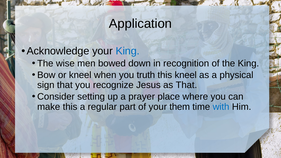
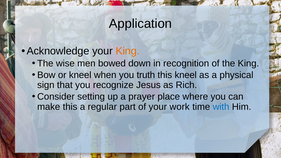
King at (128, 51) colour: blue -> orange
as That: That -> Rich
them: them -> work
